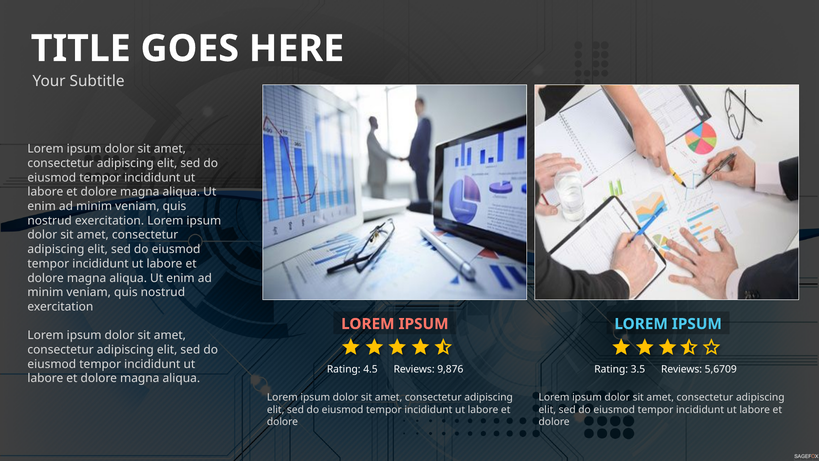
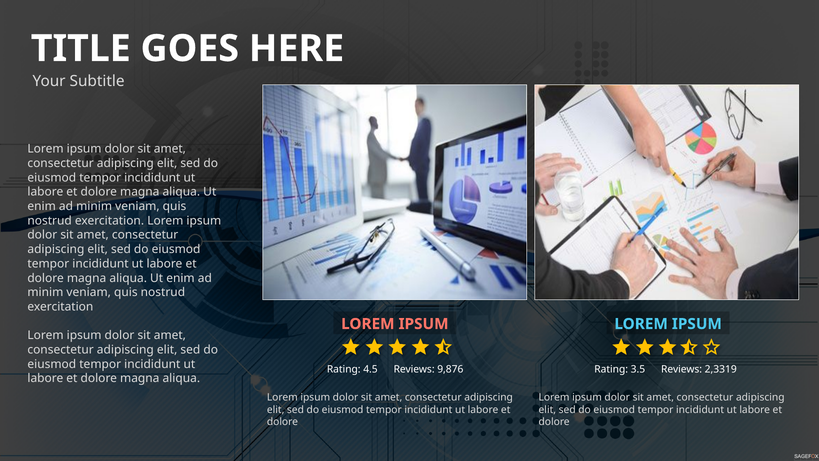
5,6709: 5,6709 -> 2,3319
